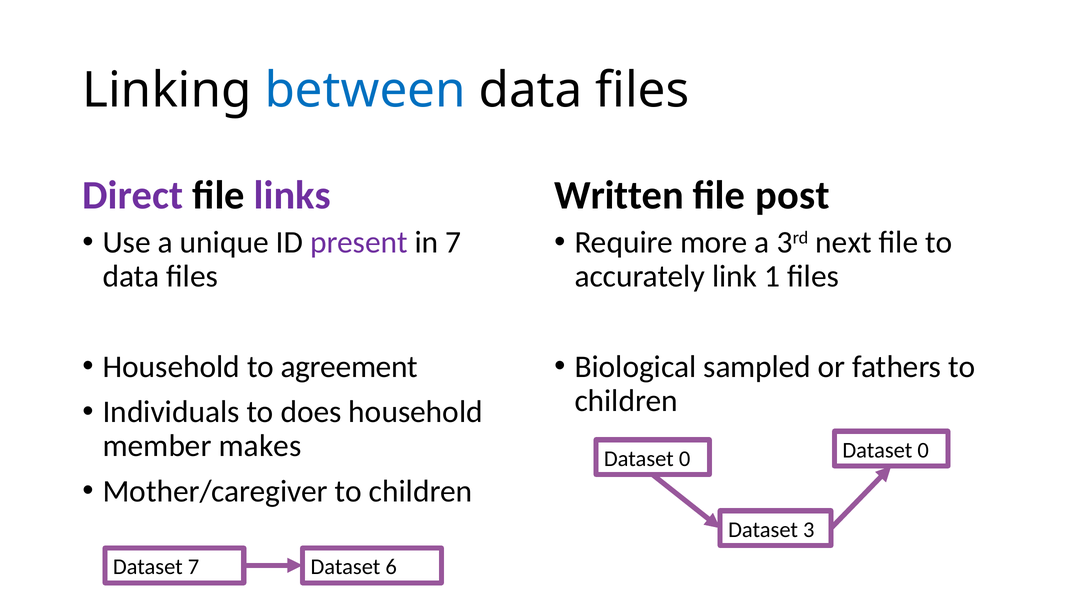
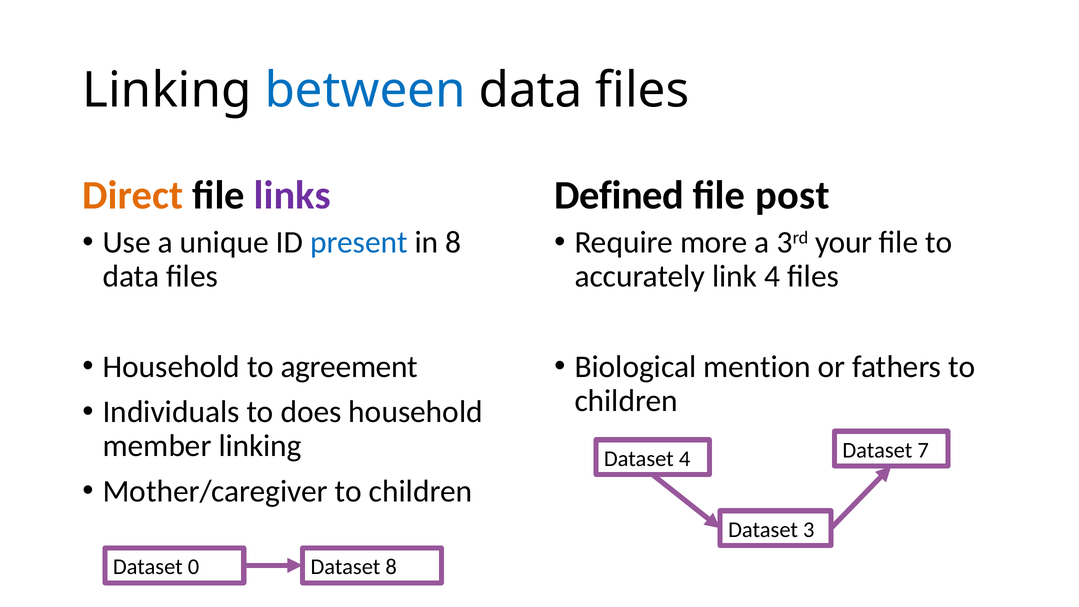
Direct colour: purple -> orange
Written: Written -> Defined
present colour: purple -> blue
in 7: 7 -> 8
next: next -> your
link 1: 1 -> 4
sampled: sampled -> mention
member makes: makes -> linking
0 at (685, 459): 0 -> 4
0 at (923, 450): 0 -> 7
Dataset 7: 7 -> 0
Dataset 6: 6 -> 8
